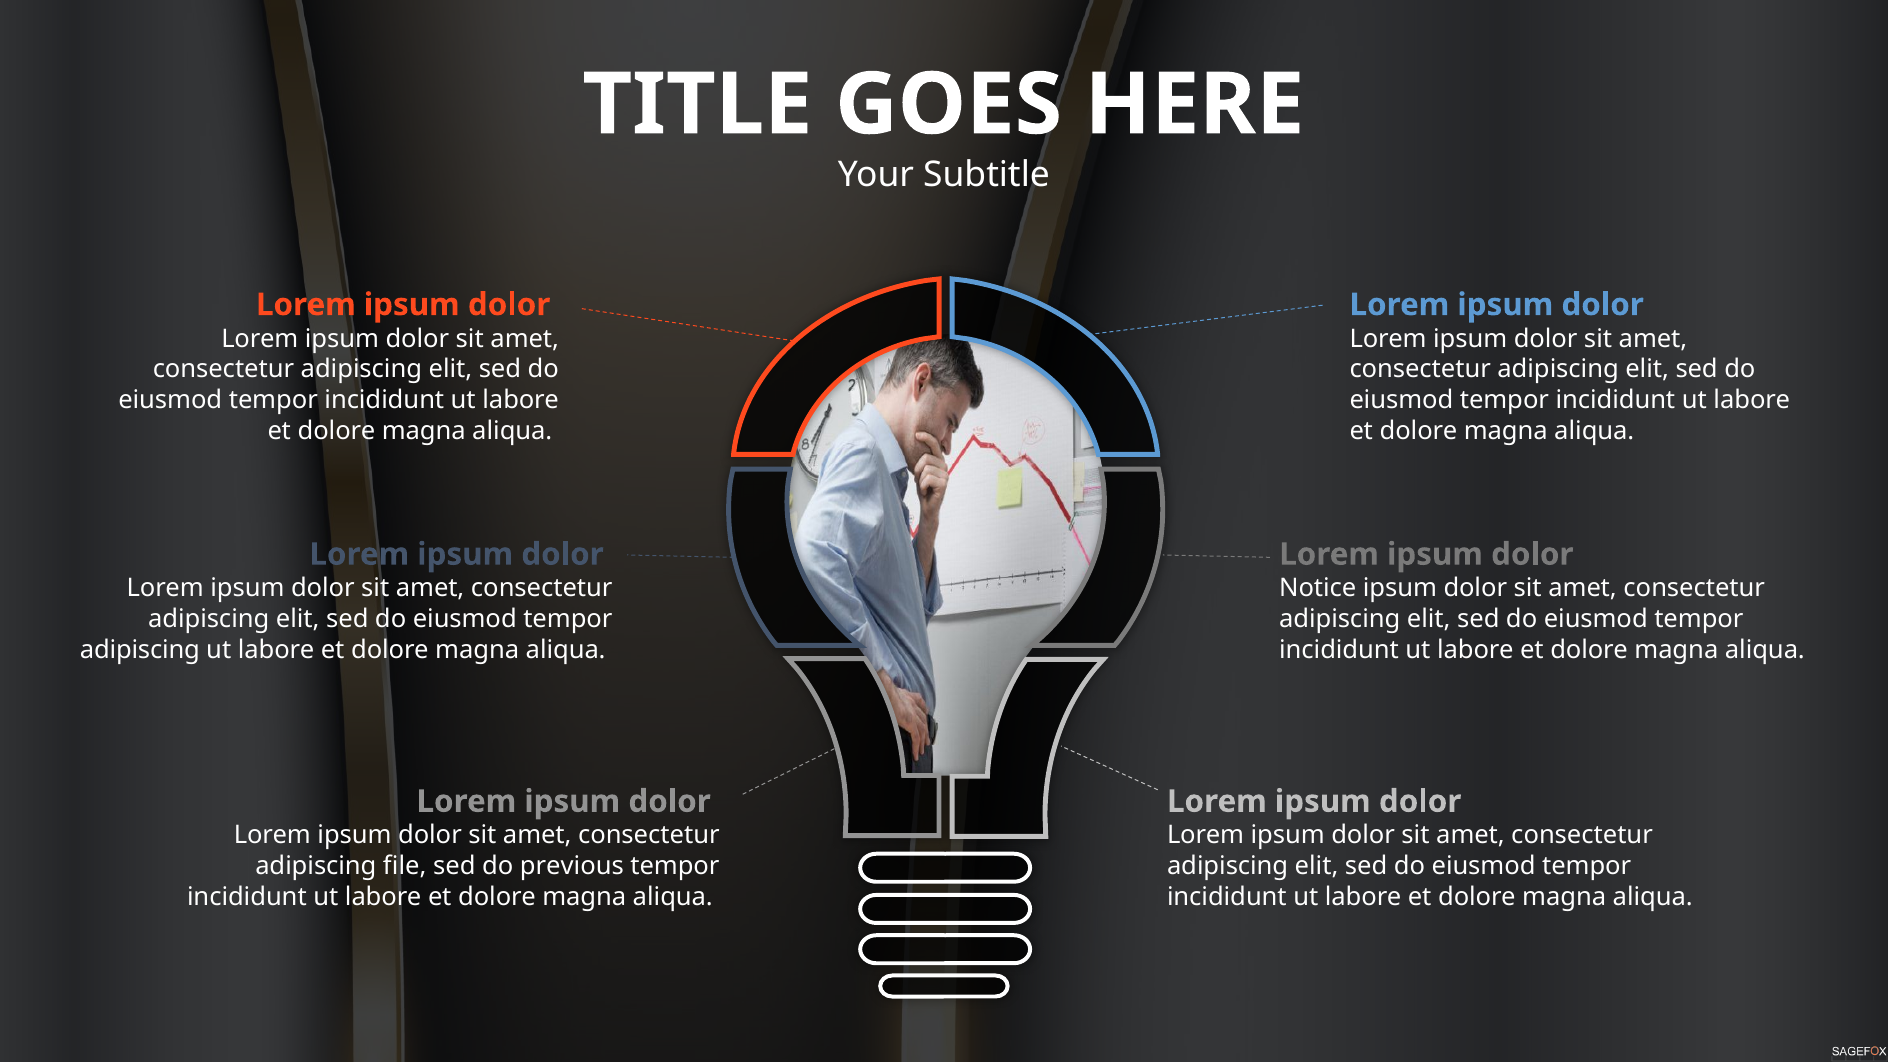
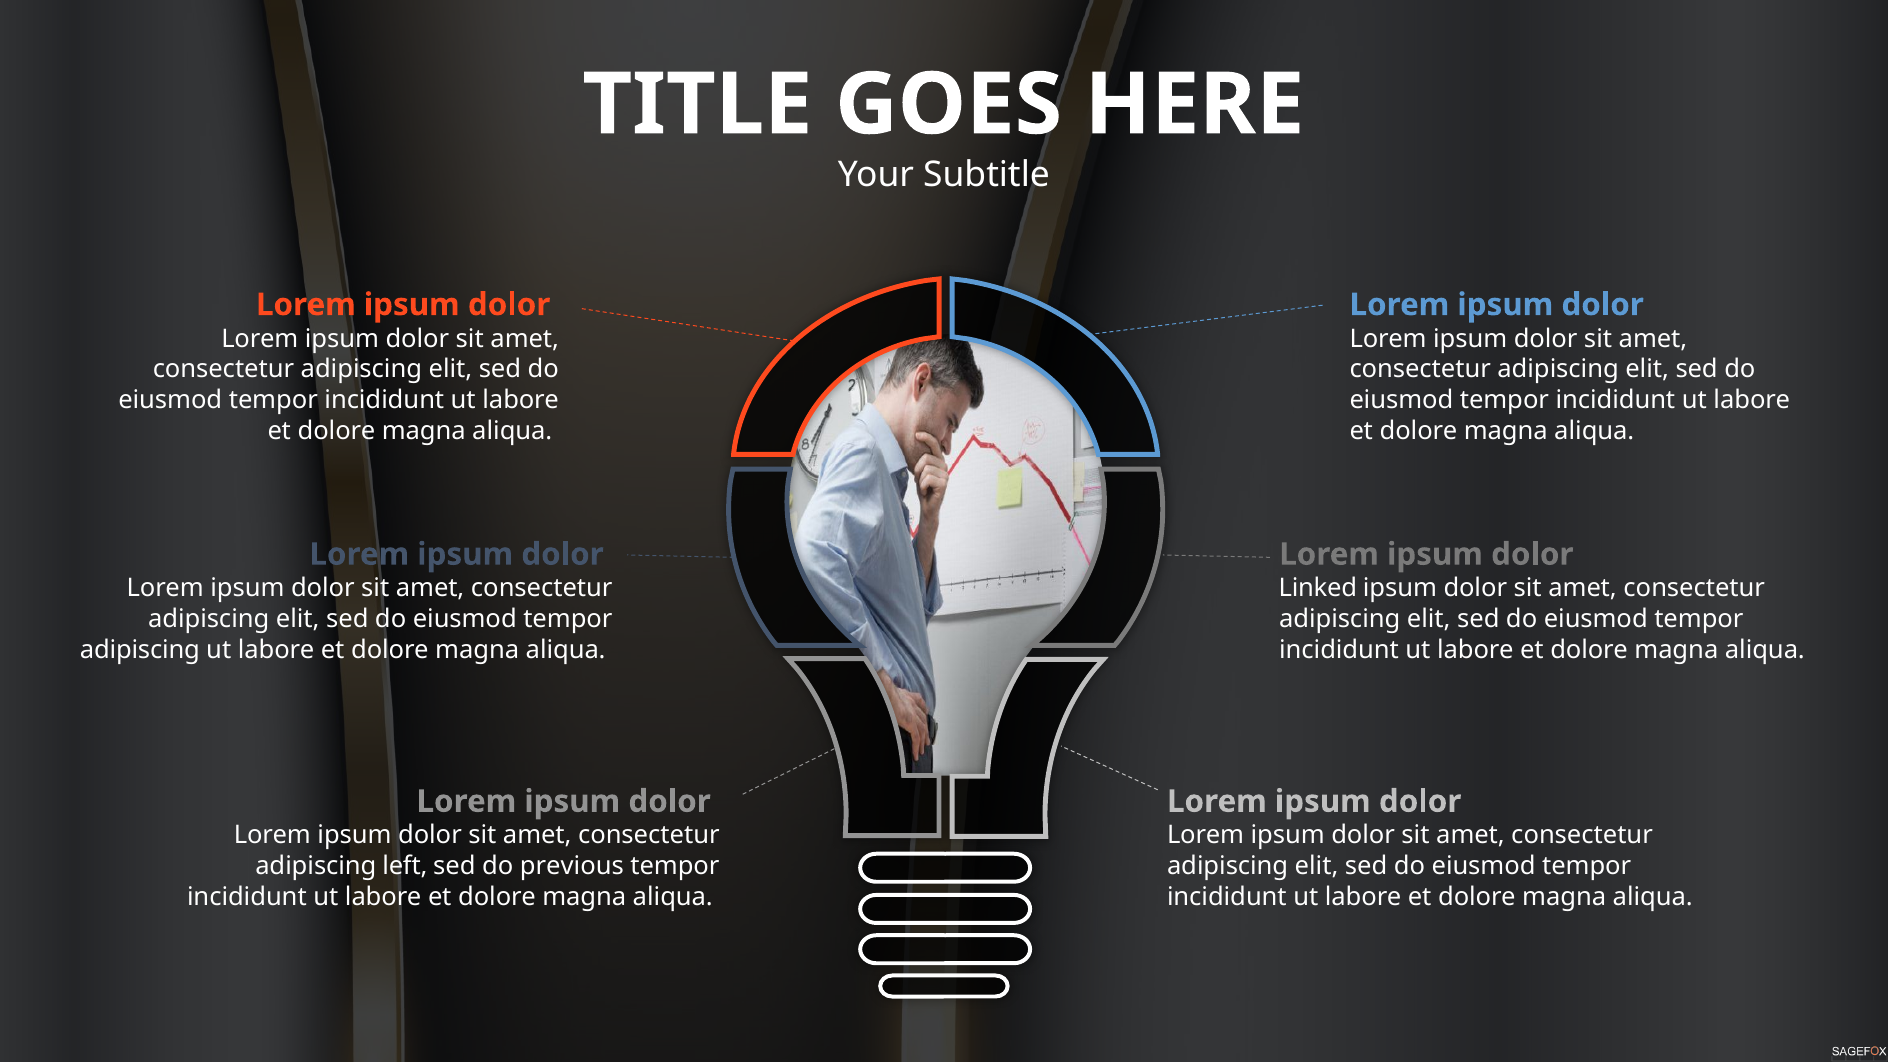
Notice: Notice -> Linked
file: file -> left
